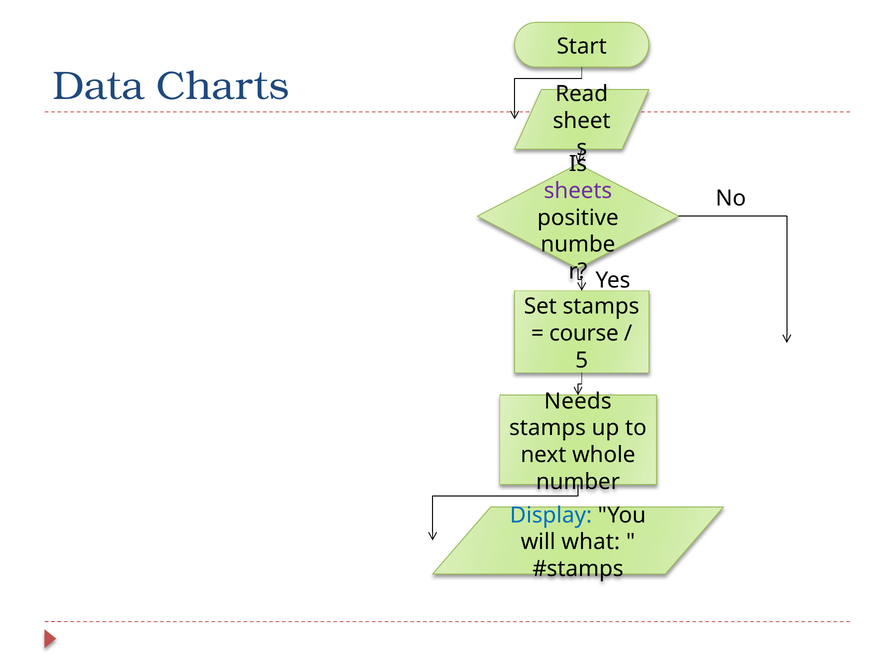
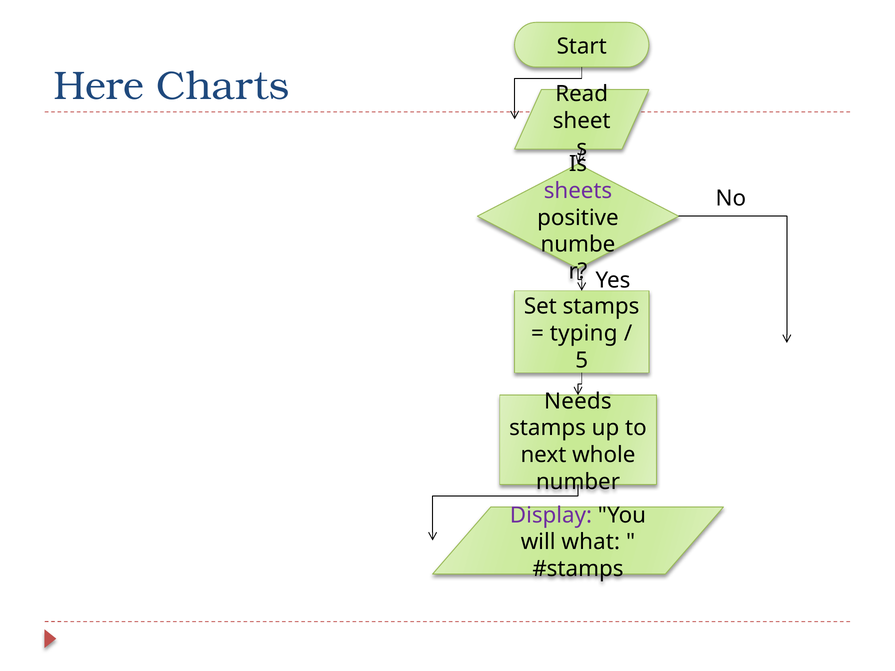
Data: Data -> Here
course: course -> typing
Display colour: blue -> purple
